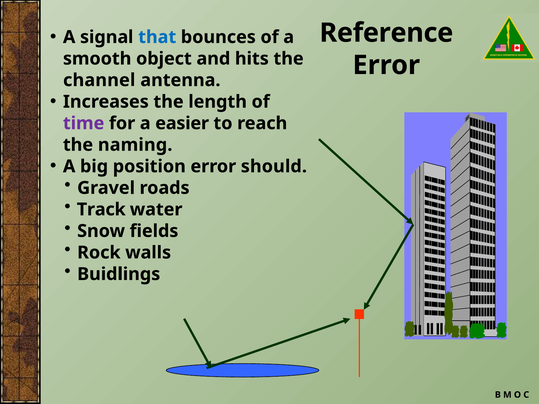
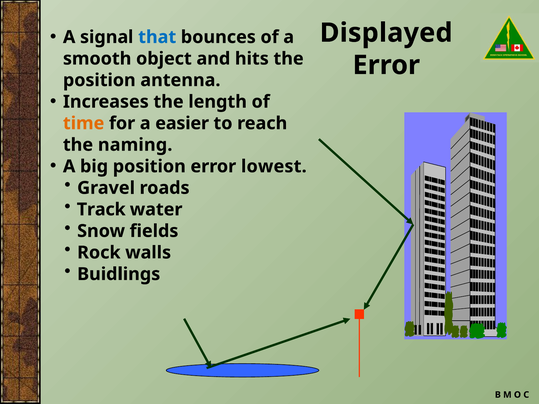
Reference: Reference -> Displayed
channel at (99, 80): channel -> position
time colour: purple -> orange
should: should -> lowest
